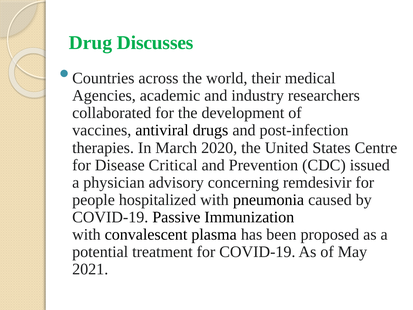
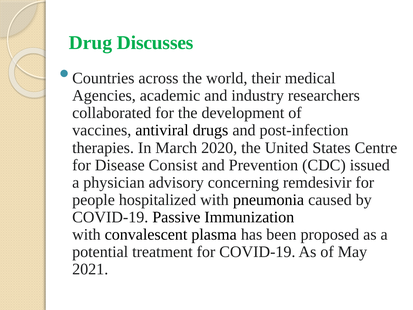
Critical: Critical -> Consist
